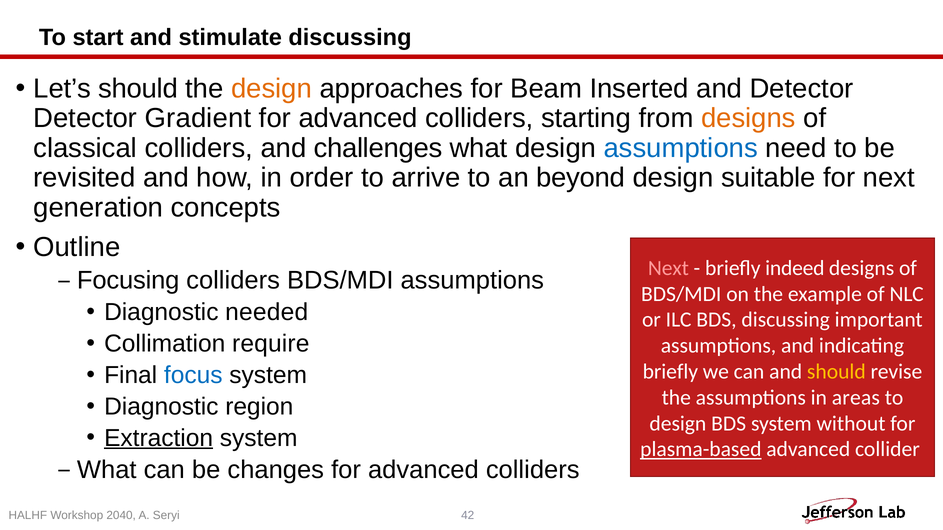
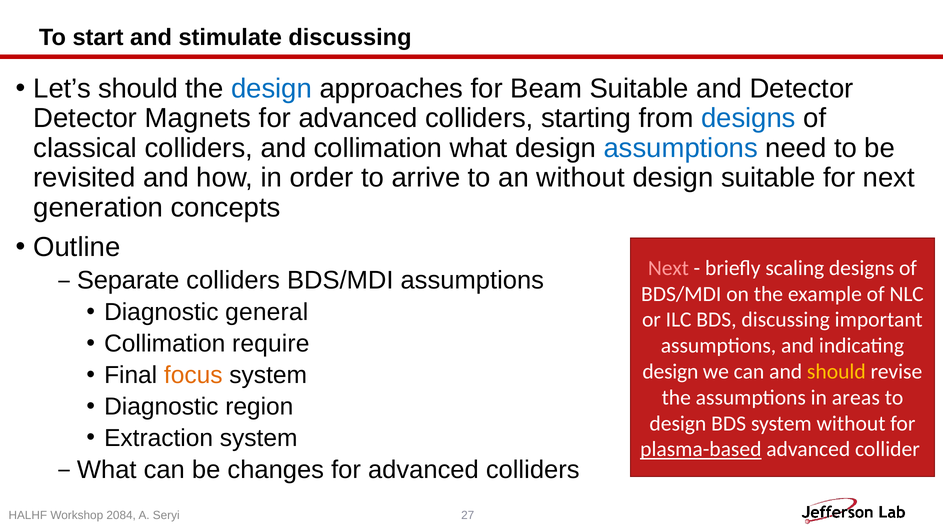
design at (272, 89) colour: orange -> blue
Beam Inserted: Inserted -> Suitable
Gradient: Gradient -> Magnets
designs at (748, 118) colour: orange -> blue
and challenges: challenges -> collimation
an beyond: beyond -> without
indeed: indeed -> scaling
Focusing: Focusing -> Separate
needed: needed -> general
briefly at (670, 372): briefly -> design
focus colour: blue -> orange
Extraction underline: present -> none
2040: 2040 -> 2084
42: 42 -> 27
